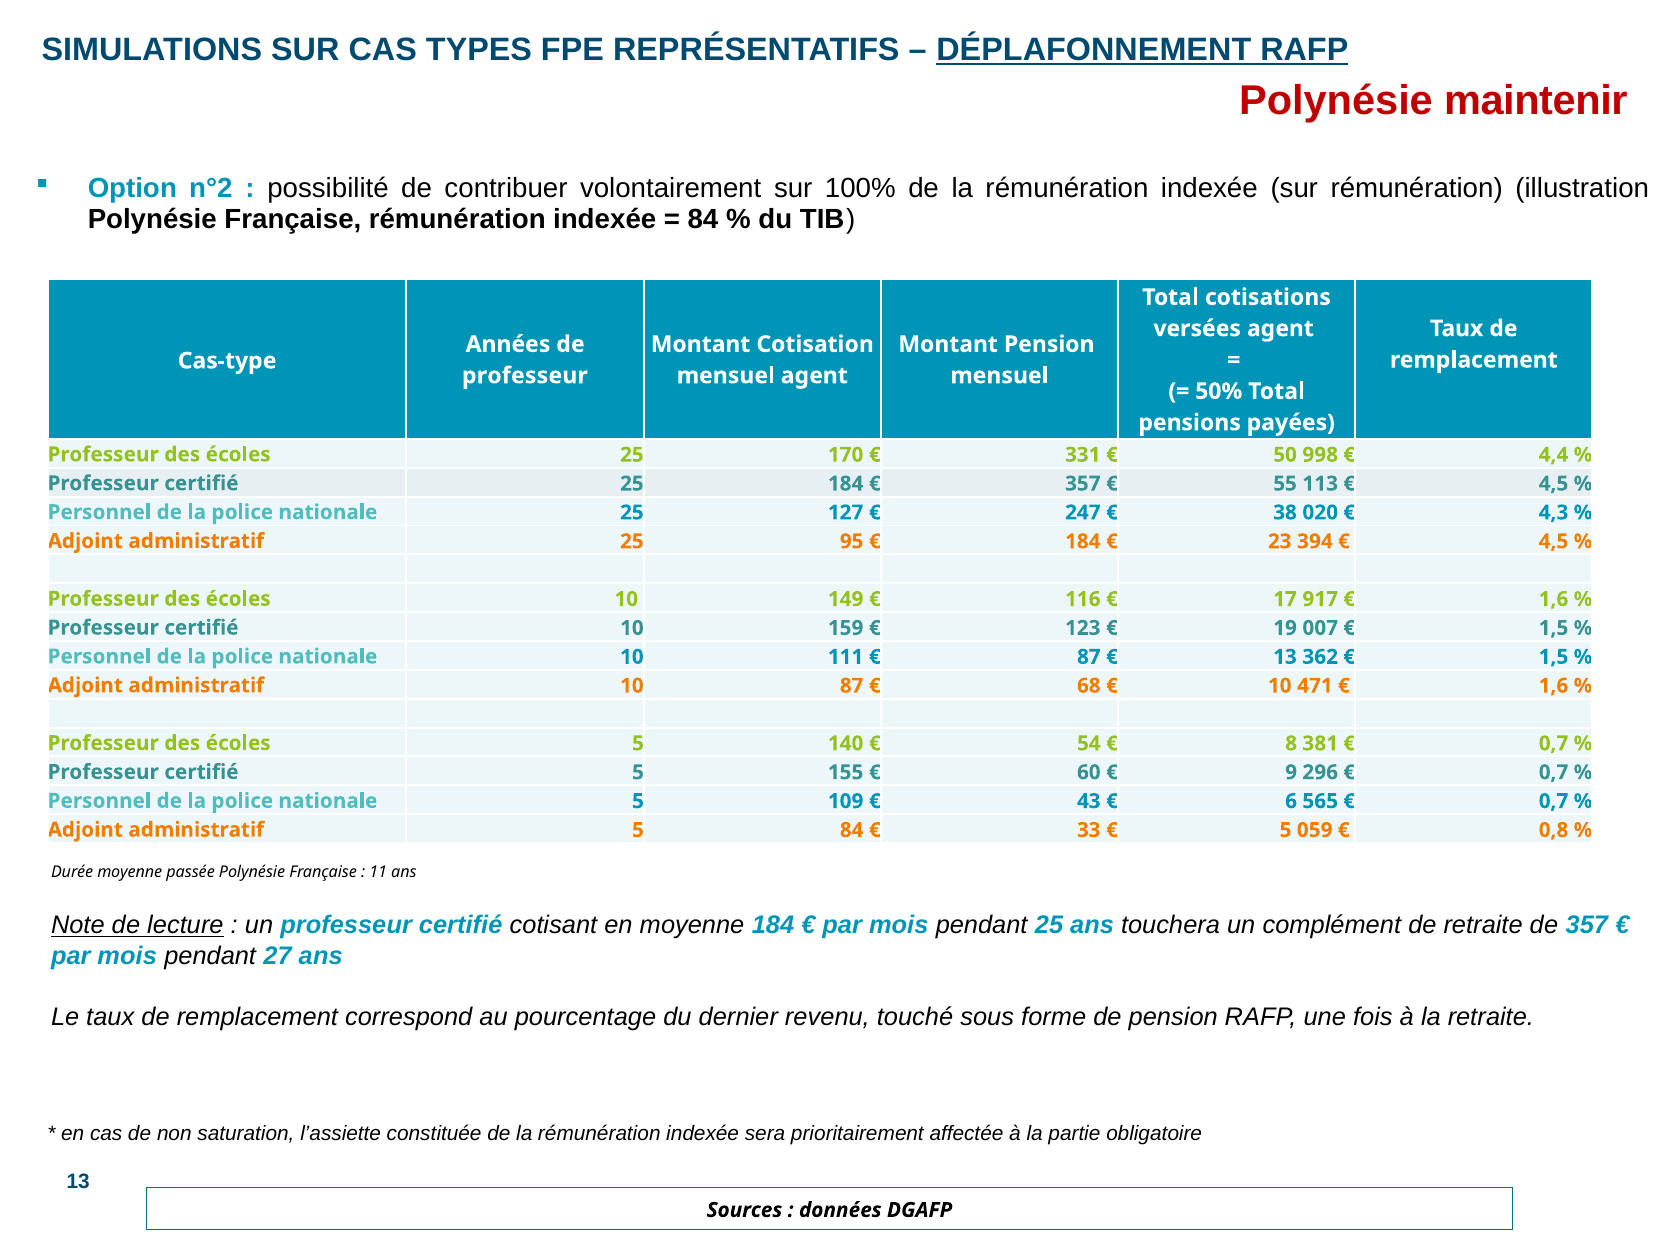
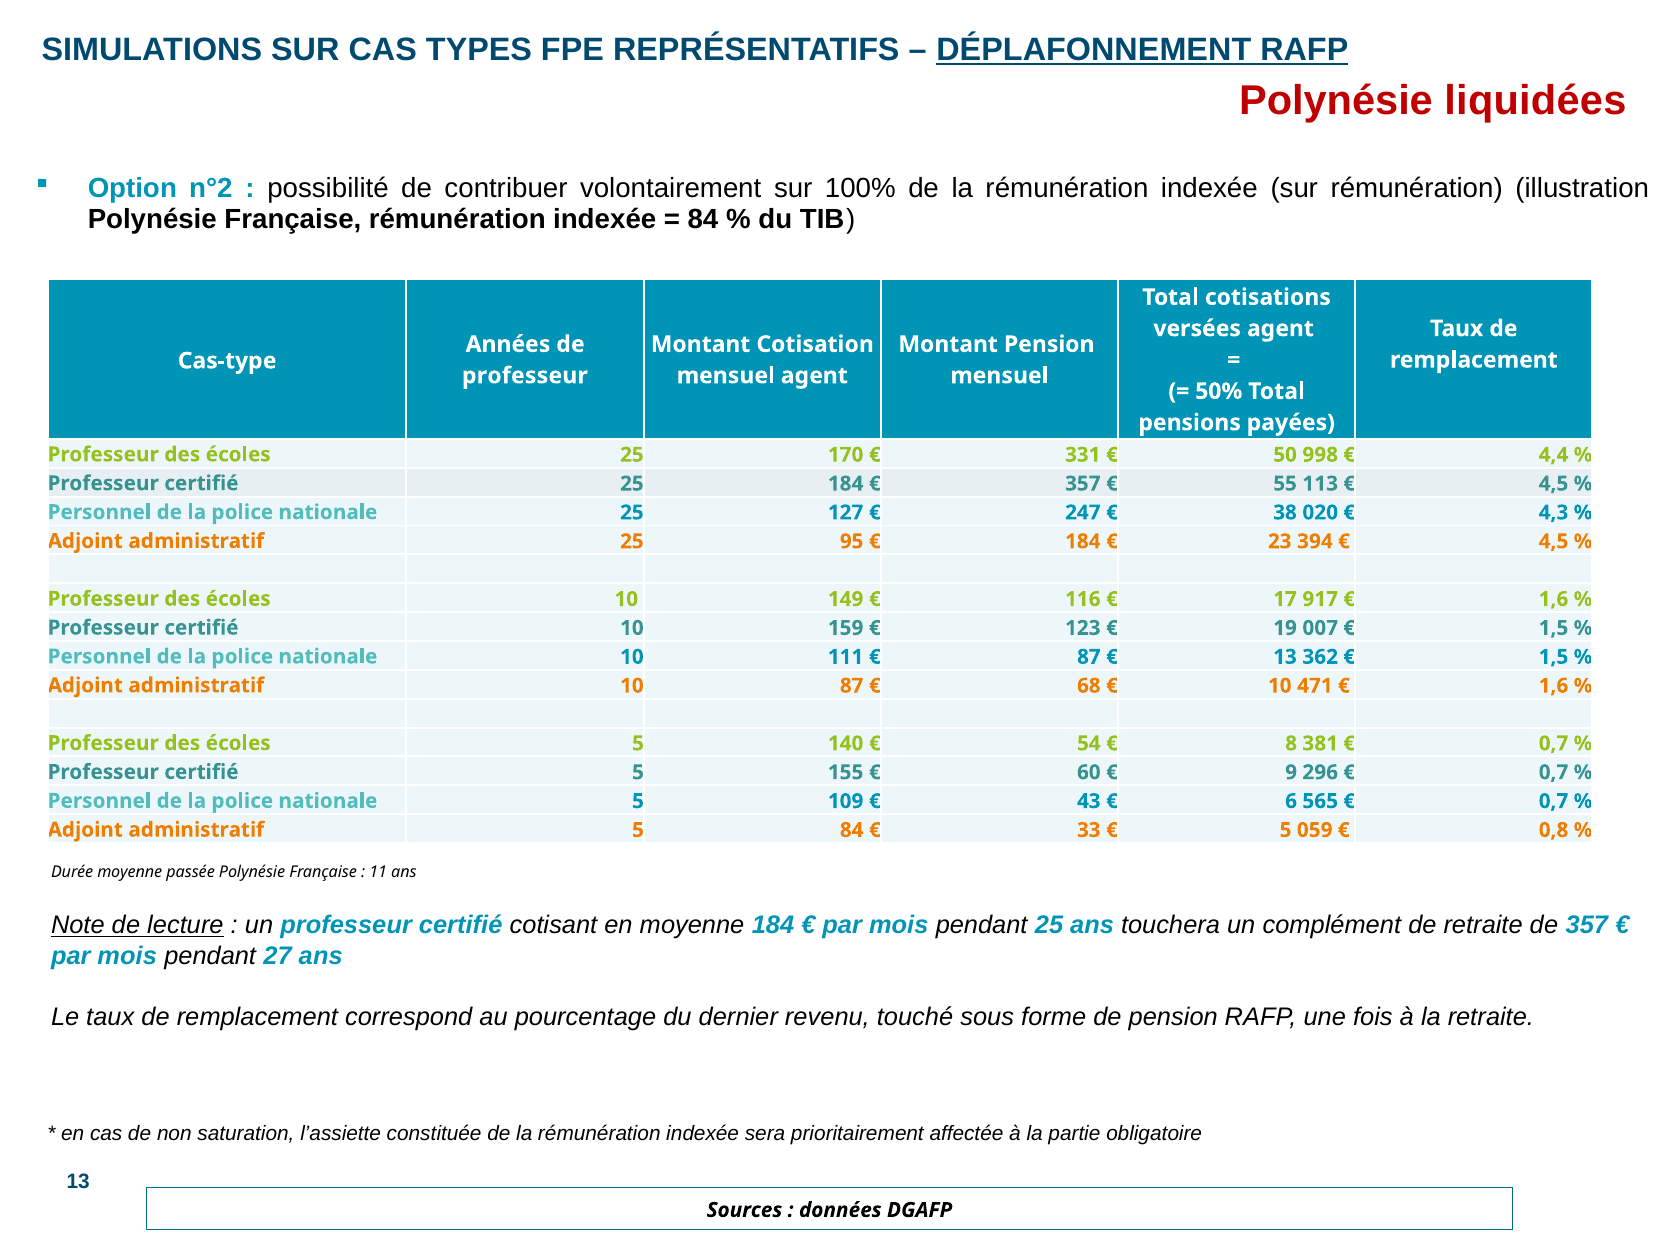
maintenir: maintenir -> liquidées
